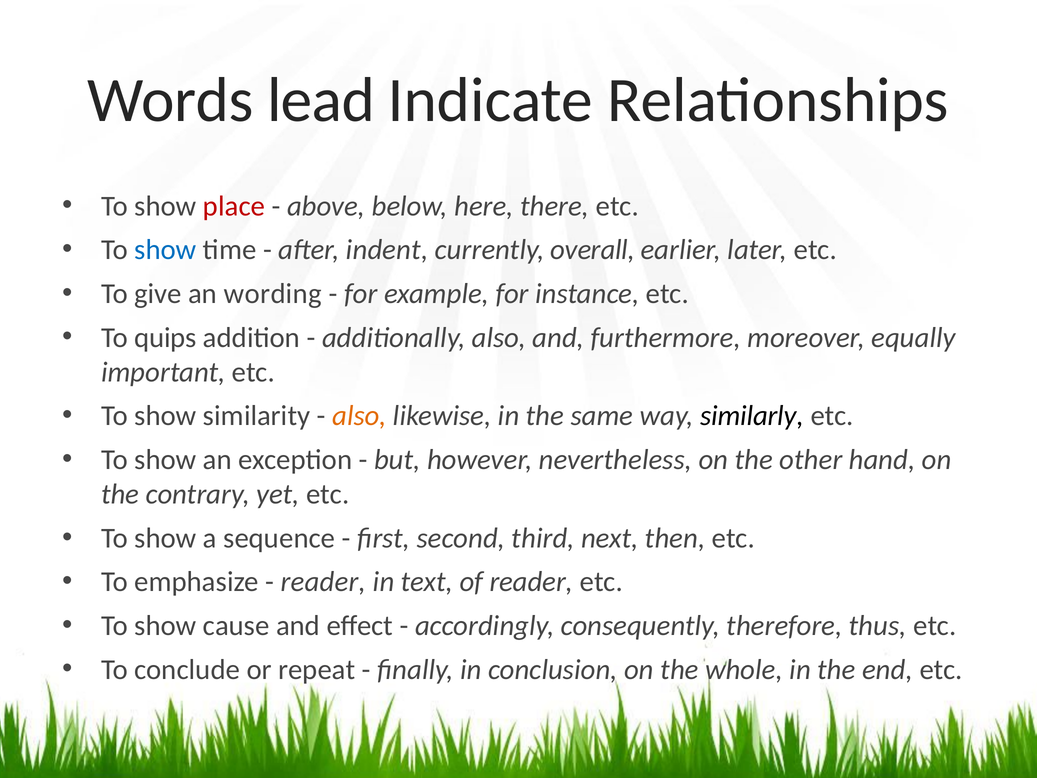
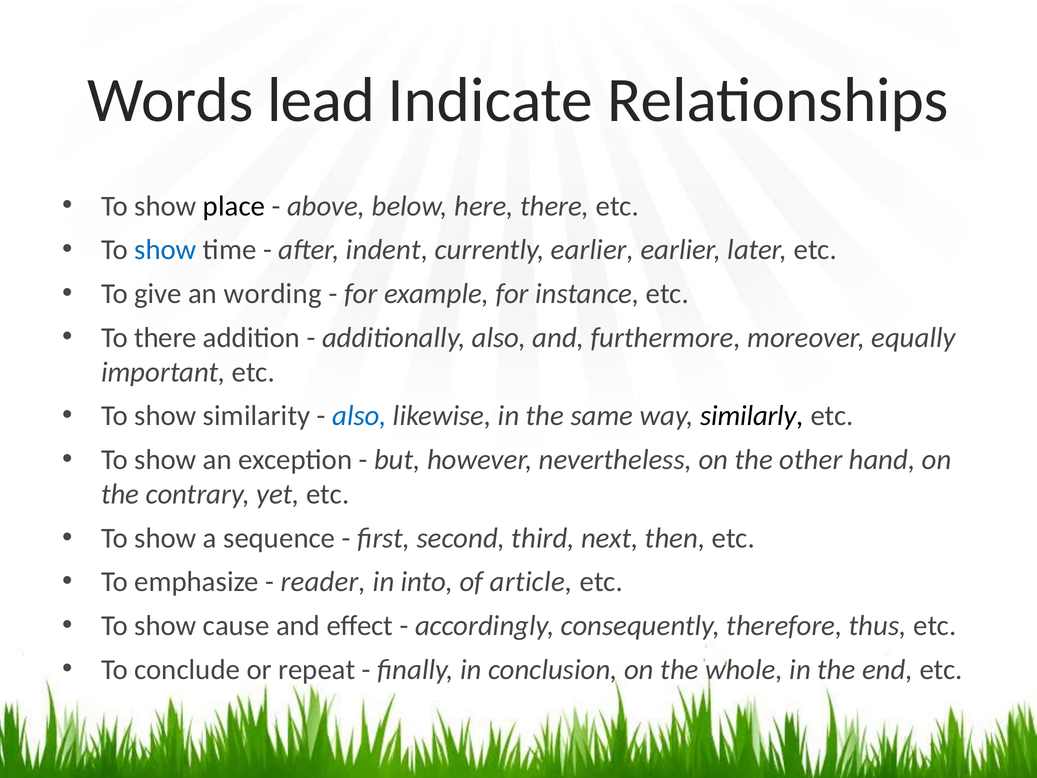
place colour: red -> black
currently overall: overall -> earlier
To quips: quips -> there
also at (359, 416) colour: orange -> blue
text: text -> into
of reader: reader -> article
